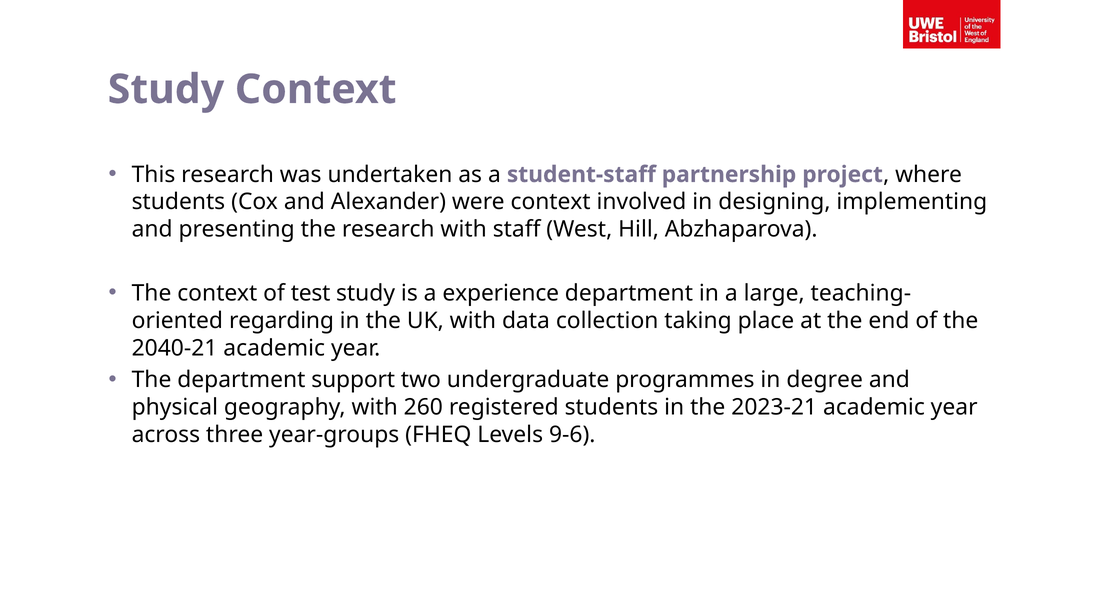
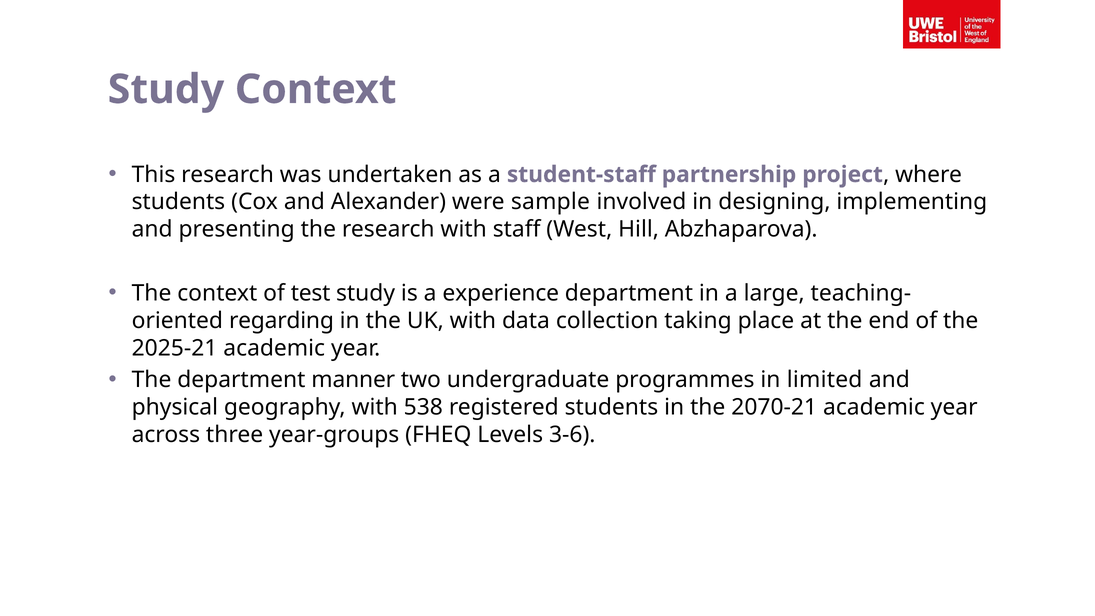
were context: context -> sample
2040-21: 2040-21 -> 2025-21
support: support -> manner
degree: degree -> limited
260: 260 -> 538
2023-21: 2023-21 -> 2070-21
9-6: 9-6 -> 3-6
